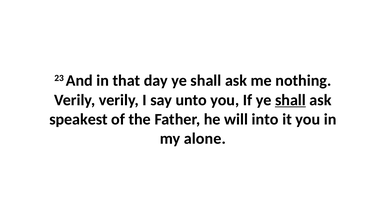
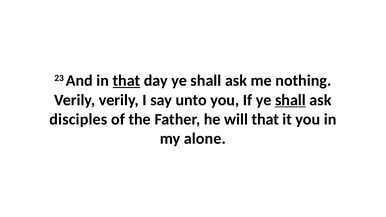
that at (126, 81) underline: none -> present
speakest: speakest -> disciples
will into: into -> that
